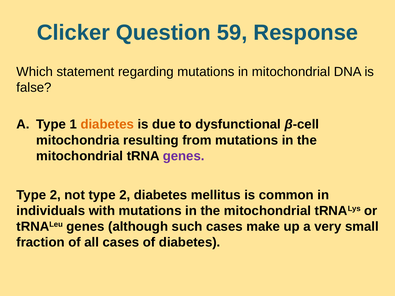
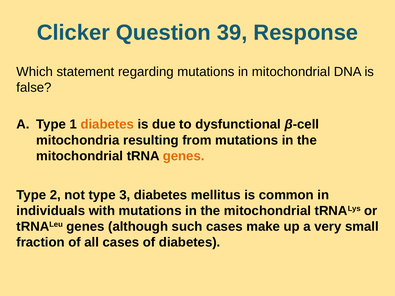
59: 59 -> 39
genes at (184, 156) colour: purple -> orange
not type 2: 2 -> 3
